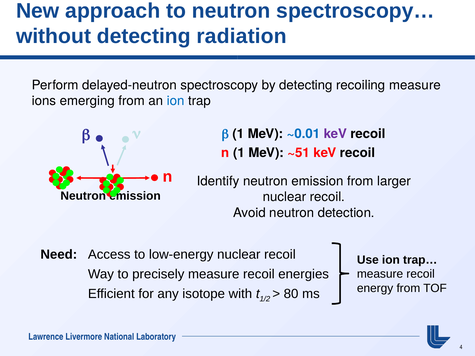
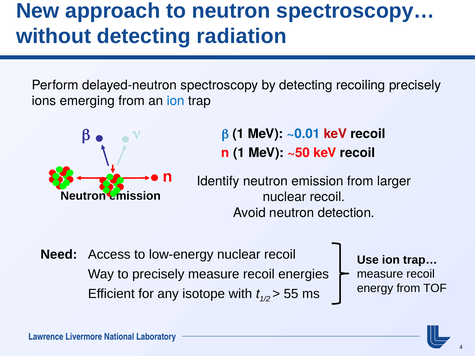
recoiling measure: measure -> precisely
keV at (335, 134) colour: purple -> red
~51: ~51 -> ~50
80: 80 -> 55
